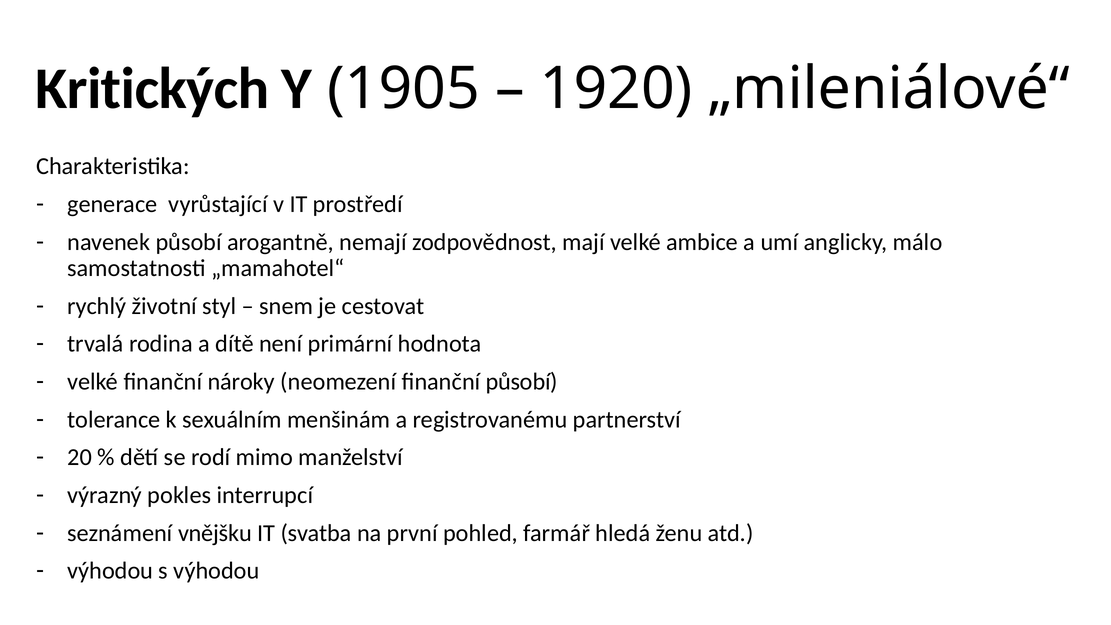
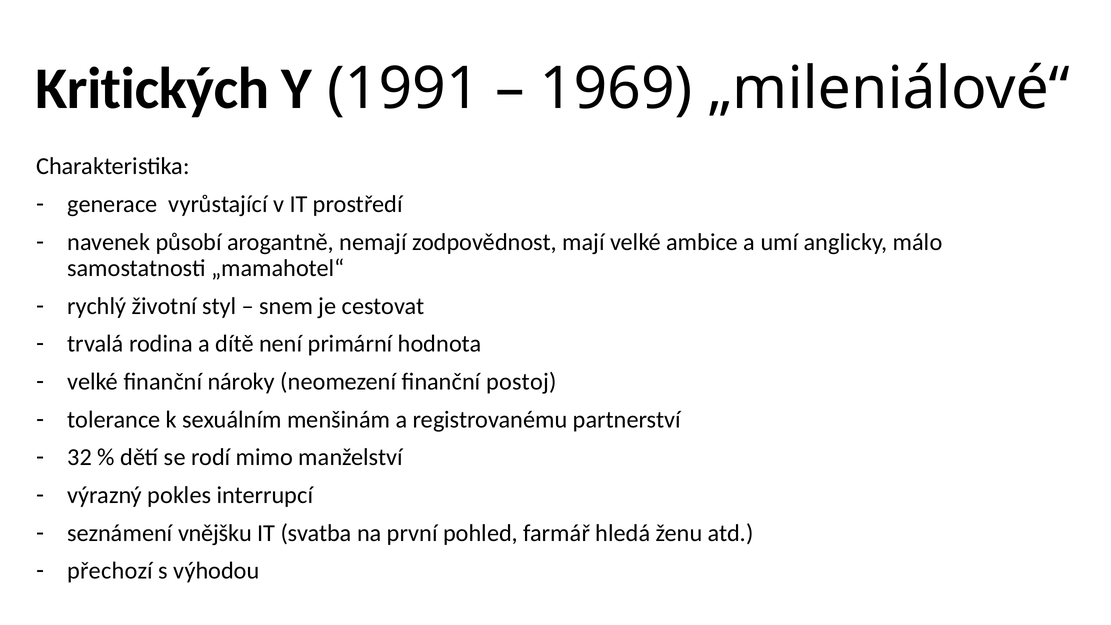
1905: 1905 -> 1991
1920: 1920 -> 1969
finanční působí: působí -> postoj
20: 20 -> 32
výhodou at (110, 571): výhodou -> přechozí
